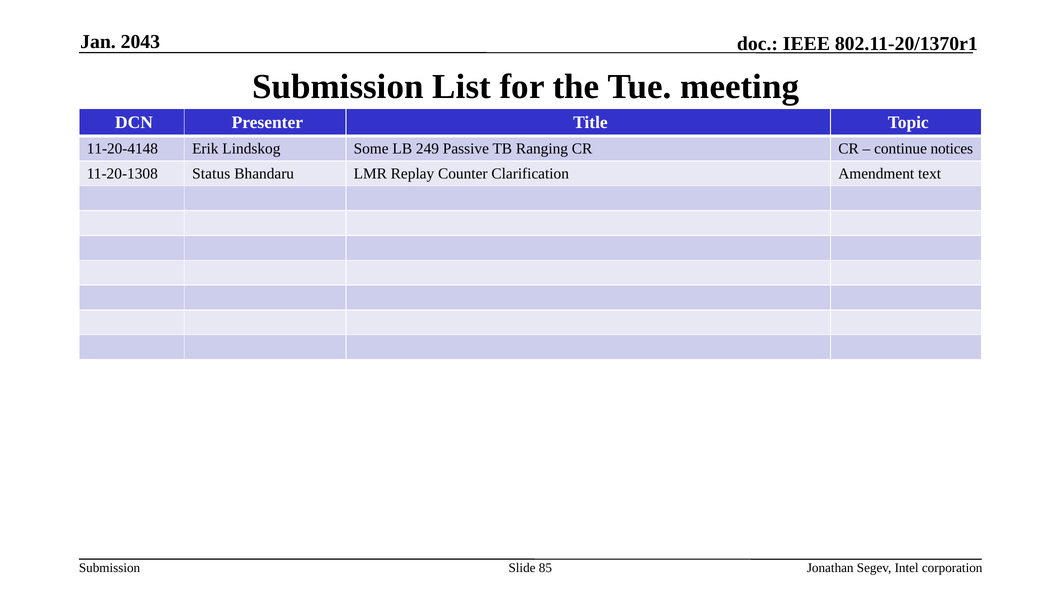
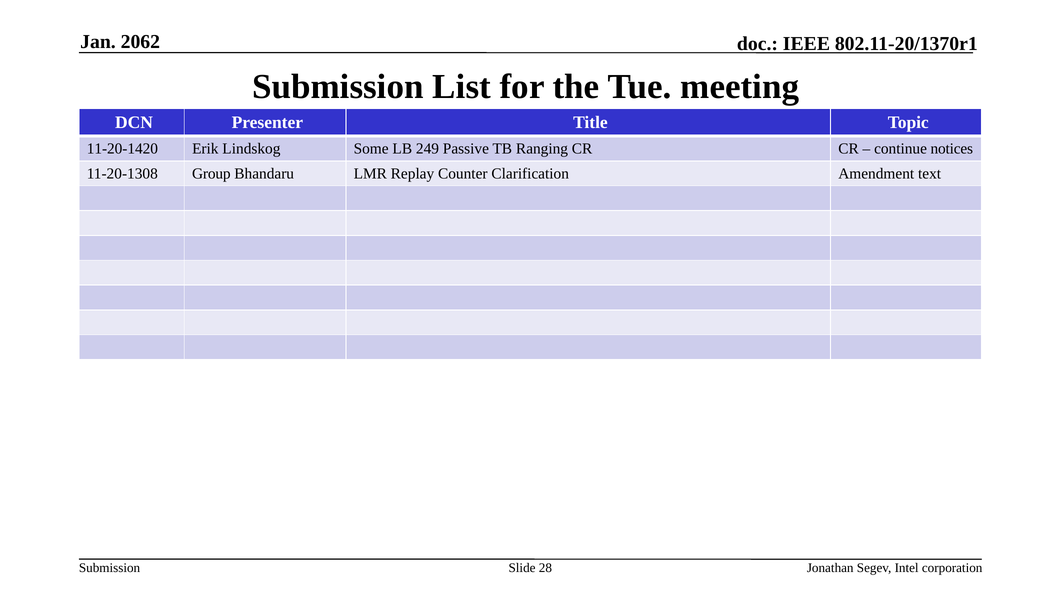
2043: 2043 -> 2062
11-20-4148: 11-20-4148 -> 11-20-1420
Status: Status -> Group
85: 85 -> 28
